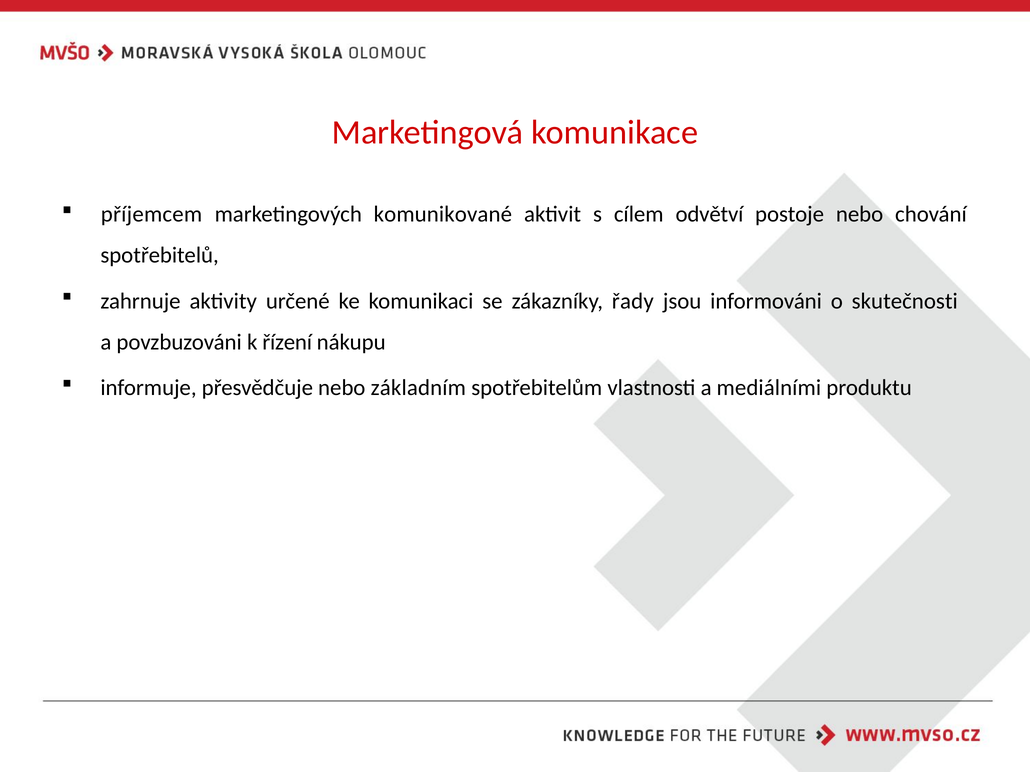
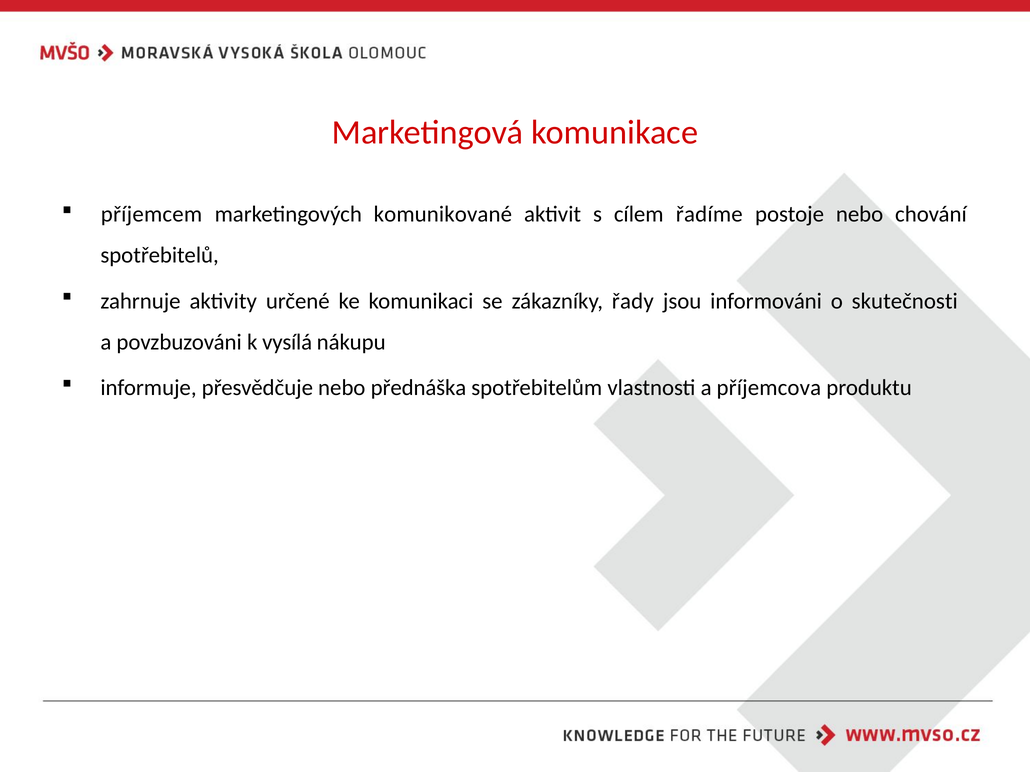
odvětví: odvětví -> řadíme
řízení: řízení -> vysílá
základním: základním -> přednáška
mediálními: mediálními -> příjemcova
